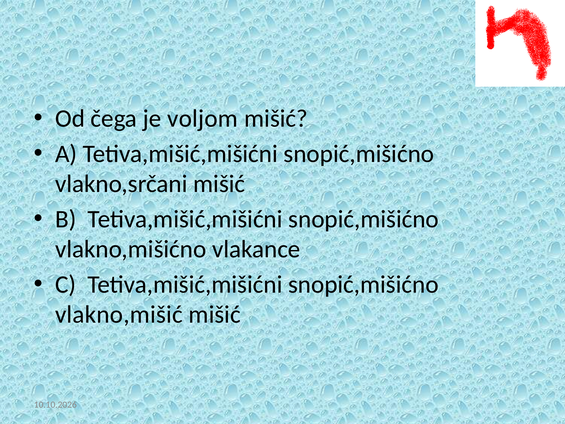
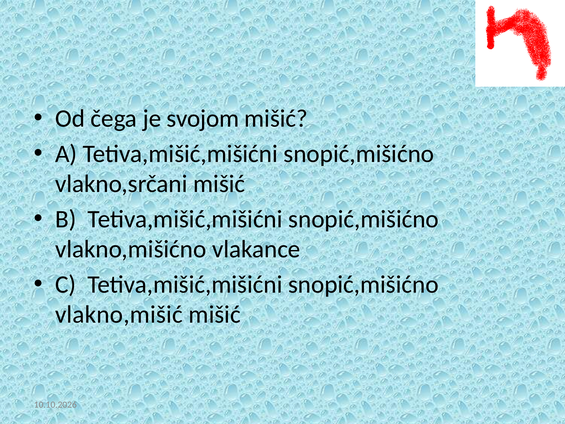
voljom: voljom -> svojom
